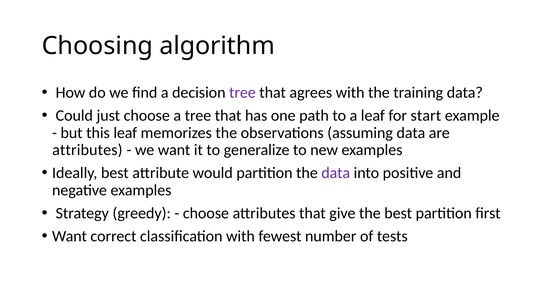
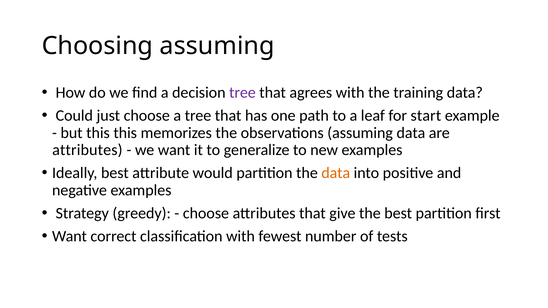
Choosing algorithm: algorithm -> assuming
this leaf: leaf -> this
data at (336, 173) colour: purple -> orange
